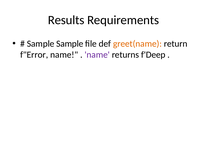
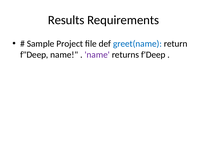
Sample Sample: Sample -> Project
greet(name colour: orange -> blue
f"Error: f"Error -> f"Deep
